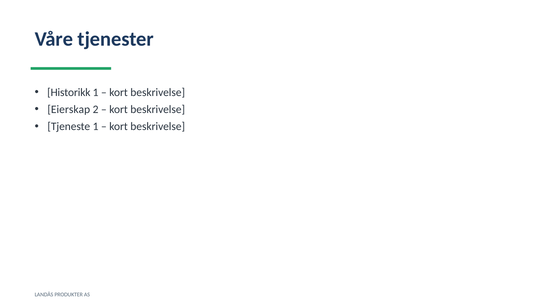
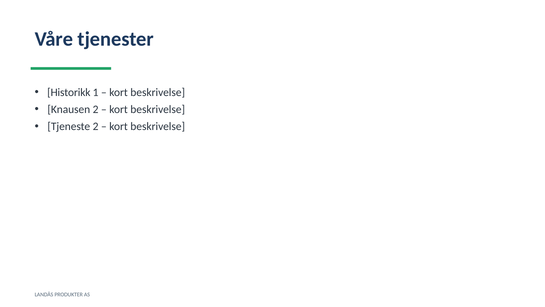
Eierskap: Eierskap -> Knausen
Tjeneste 1: 1 -> 2
